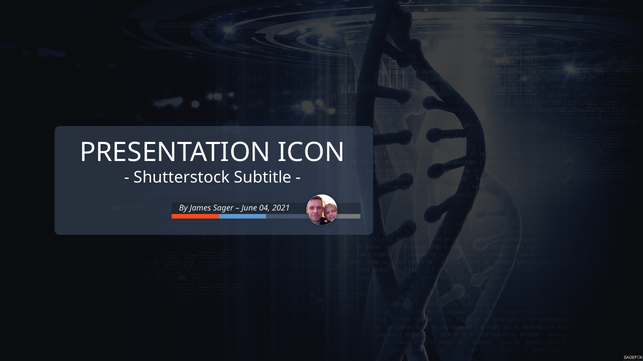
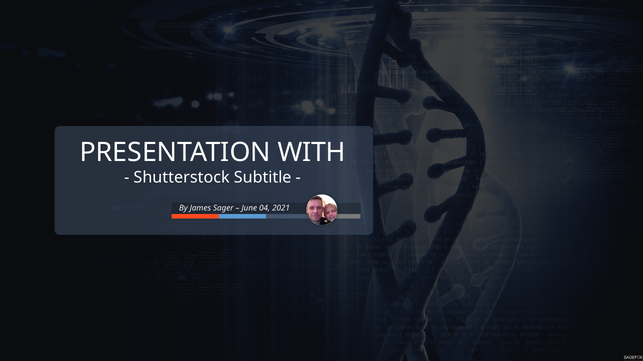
ICON: ICON -> WITH
